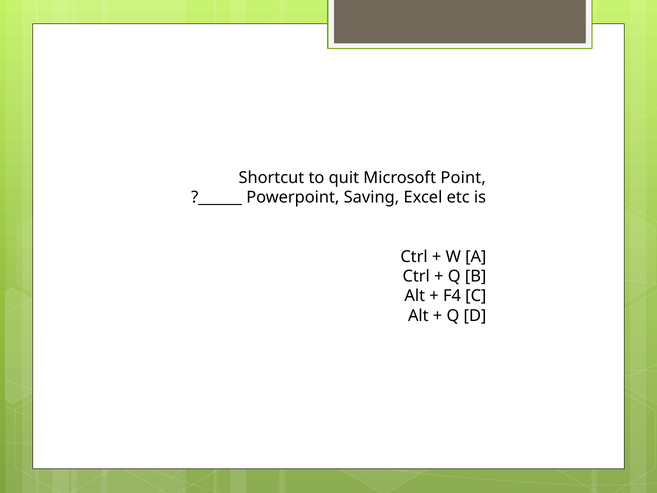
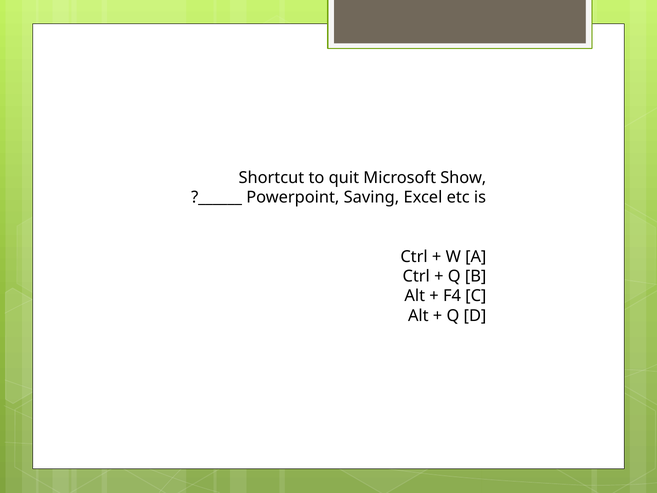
Point: Point -> Show
